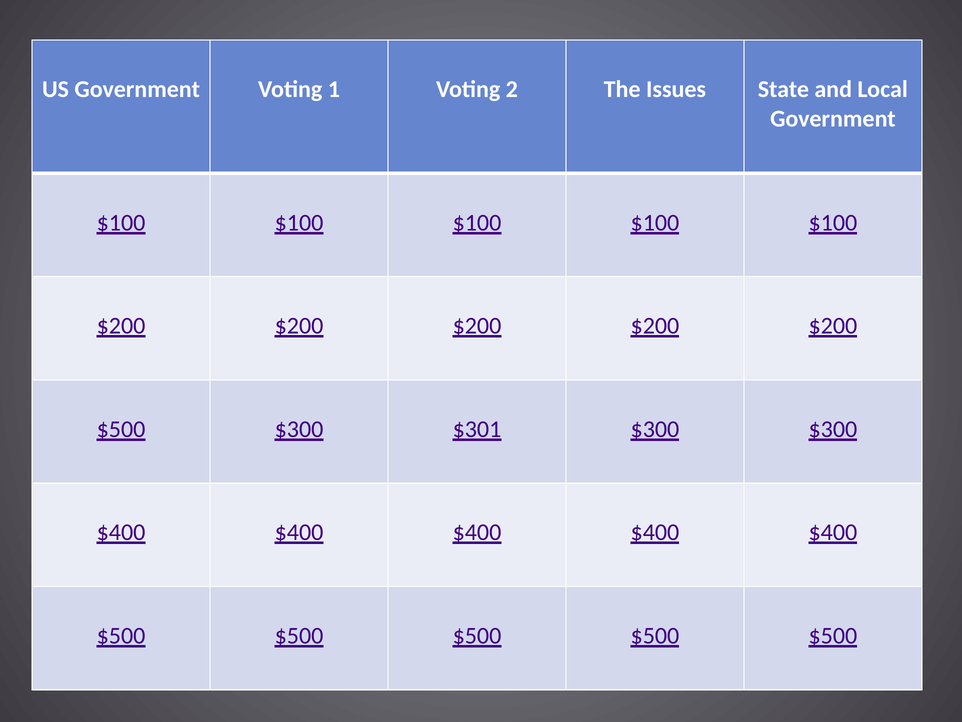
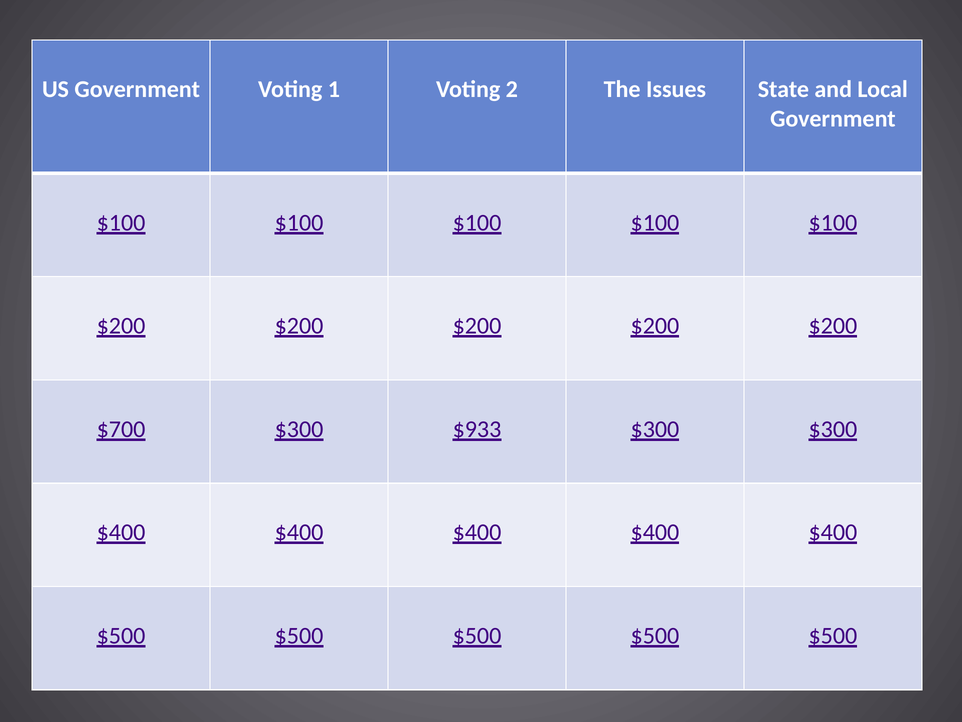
$500 at (121, 429): $500 -> $700
$301: $301 -> $933
